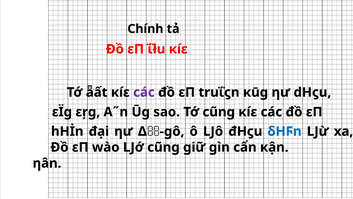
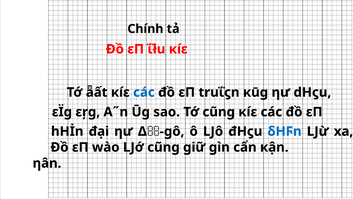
các at (144, 92) colour: purple -> blue
